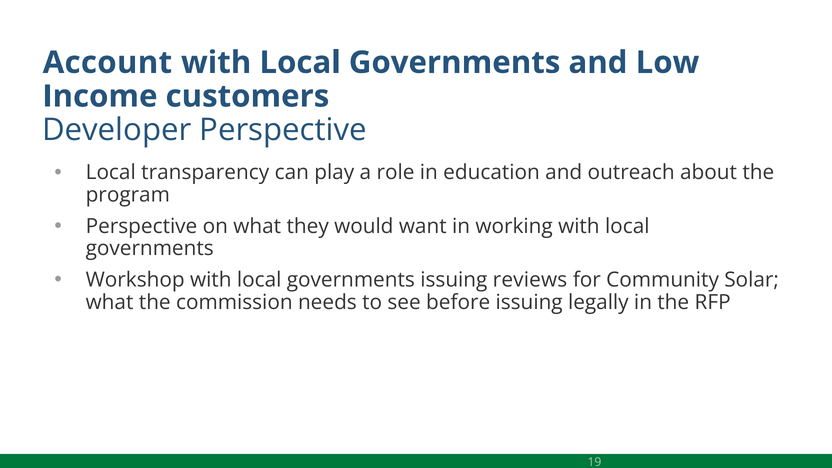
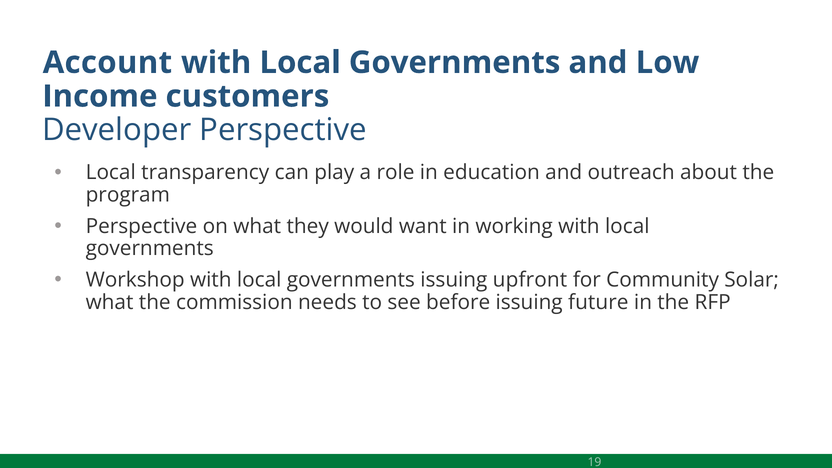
reviews: reviews -> upfront
legally: legally -> future
